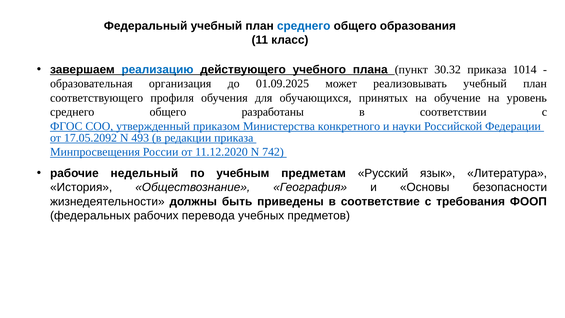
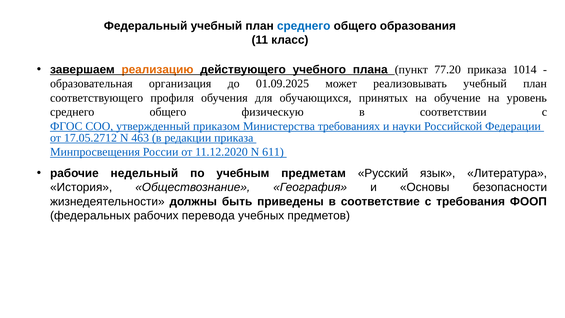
реализацию colour: blue -> orange
30.32: 30.32 -> 77.20
разработаны: разработаны -> физическую
конкретного: конкретного -> требованиях
17.05.2092: 17.05.2092 -> 17.05.2712
493: 493 -> 463
742: 742 -> 611
